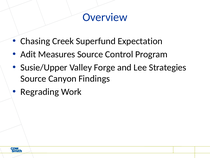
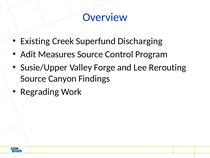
Chasing: Chasing -> Existing
Expectation: Expectation -> Discharging
Strategies: Strategies -> Rerouting
